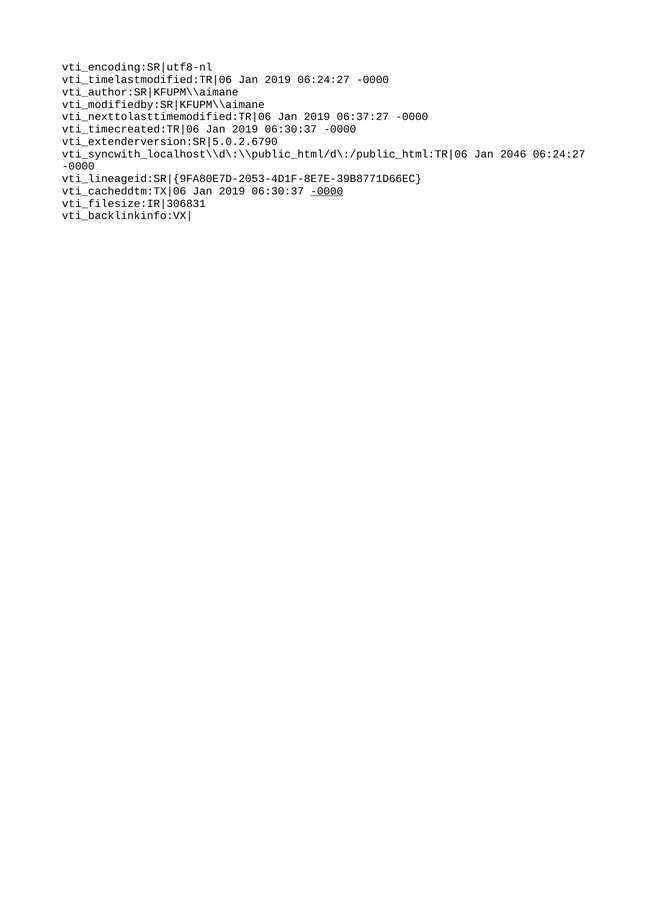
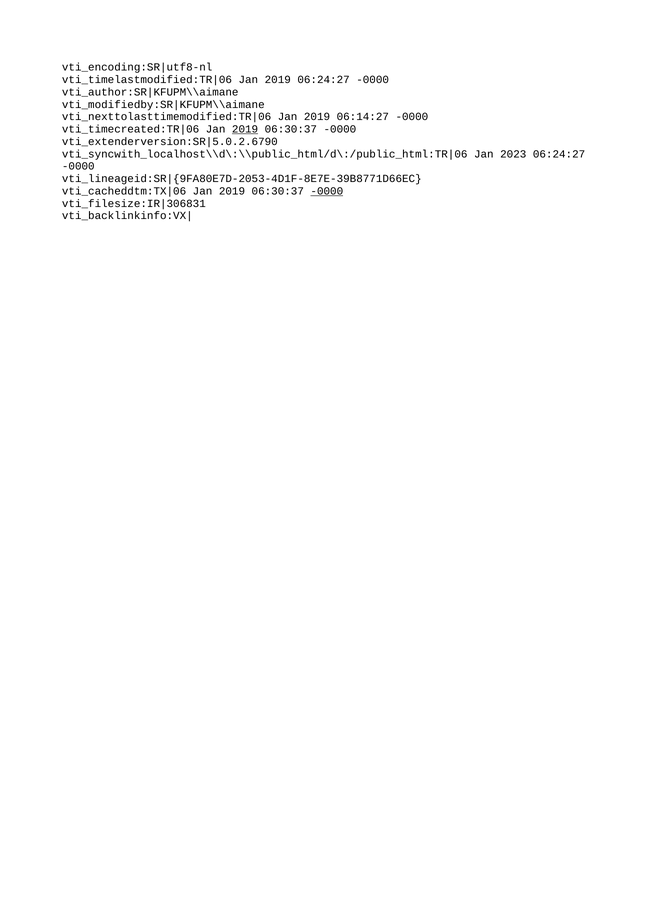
06:37:27: 06:37:27 -> 06:14:27
2019 at (245, 129) underline: none -> present
2046: 2046 -> 2023
